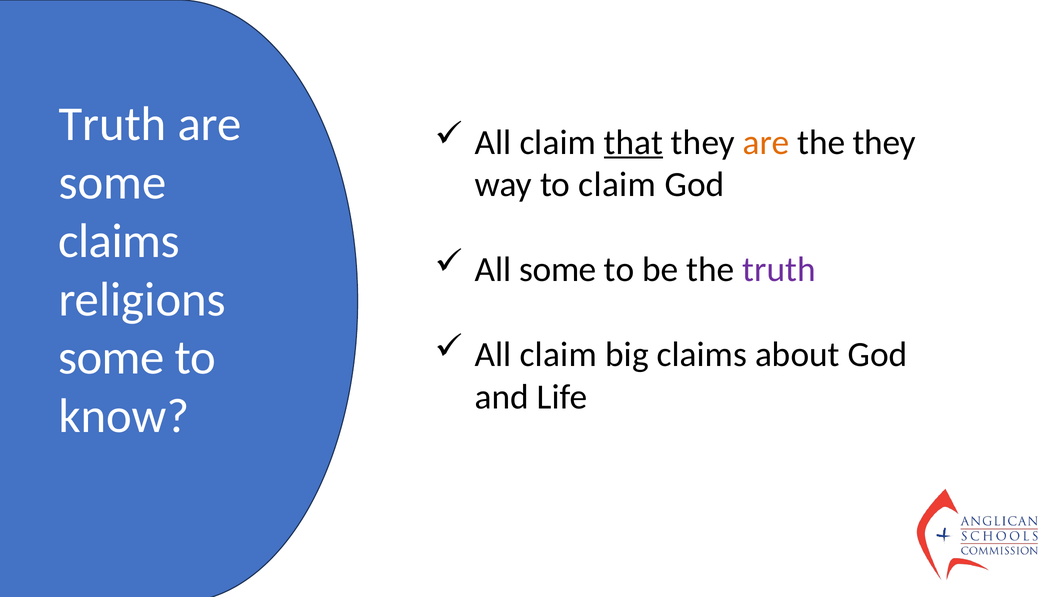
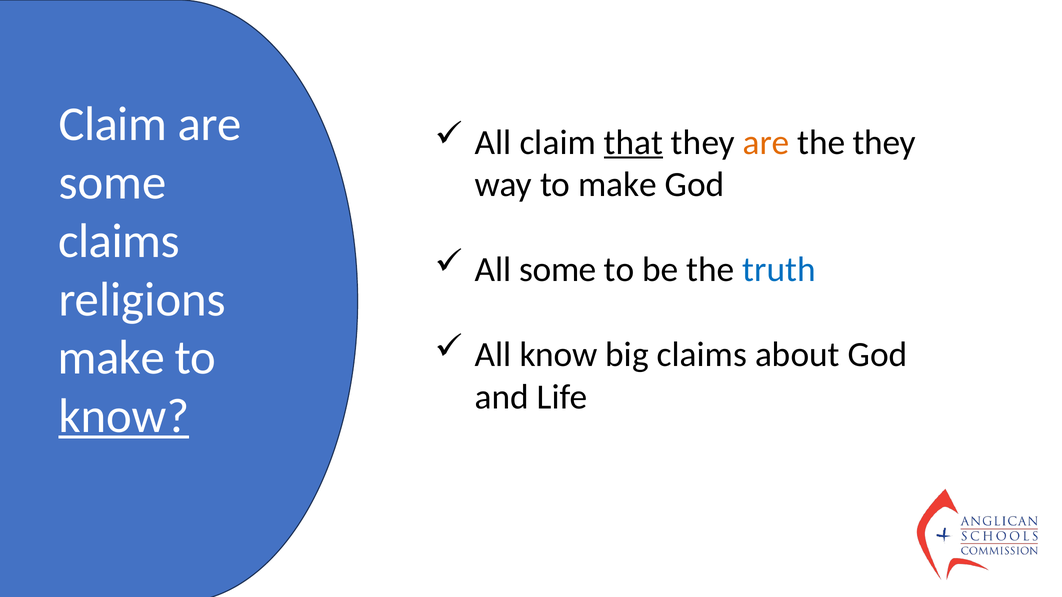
Truth at (113, 124): Truth -> Claim
to claim: claim -> make
truth at (779, 270) colour: purple -> blue
claim at (558, 355): claim -> know
some at (111, 358): some -> make
know at (124, 416) underline: none -> present
